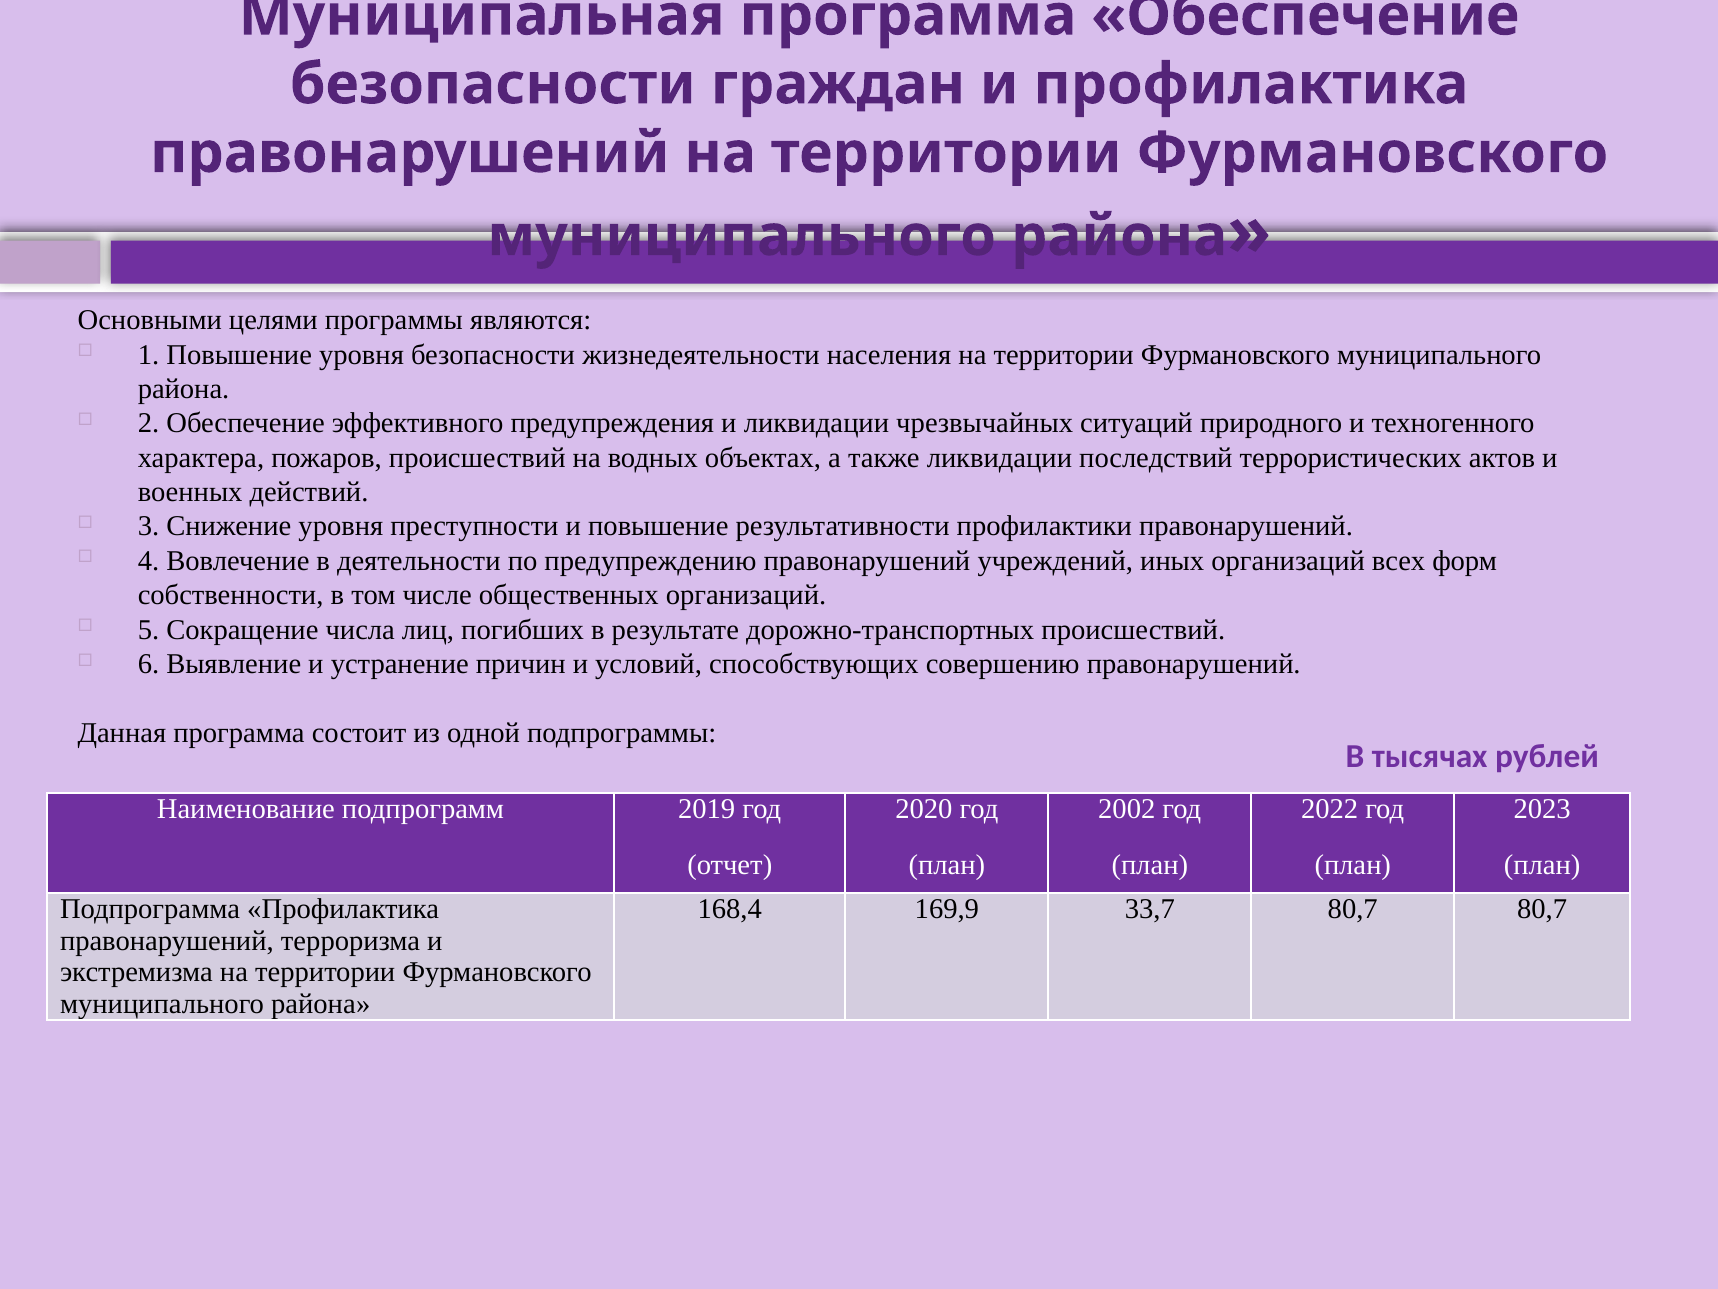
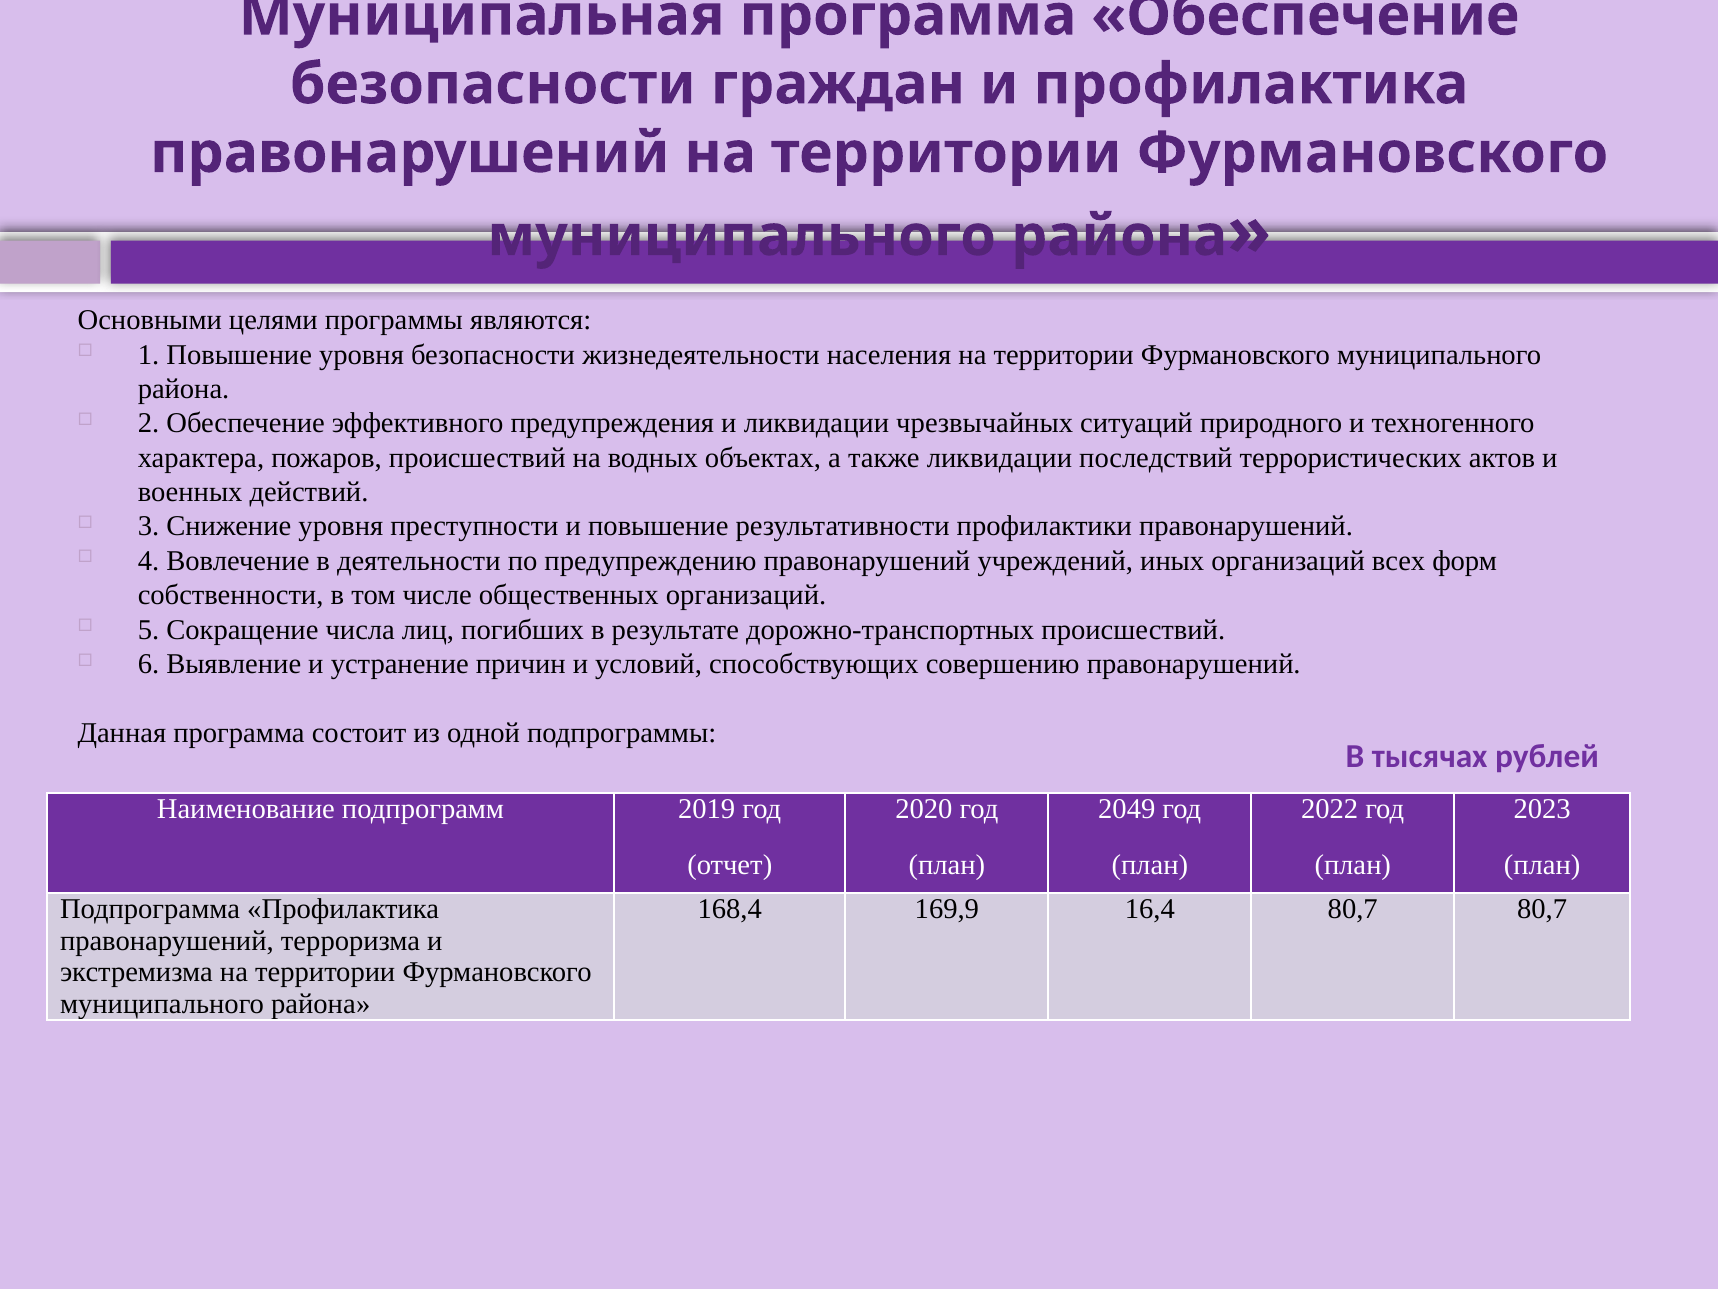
2002: 2002 -> 2049
33,7: 33,7 -> 16,4
